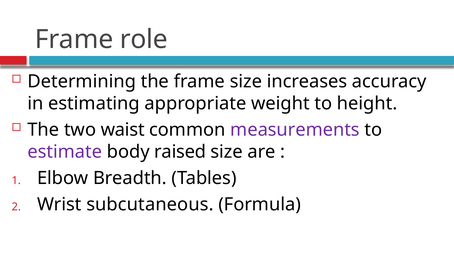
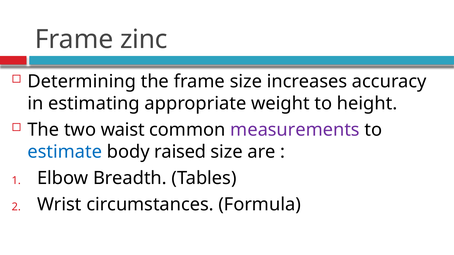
role: role -> zinc
estimate colour: purple -> blue
subcutaneous: subcutaneous -> circumstances
